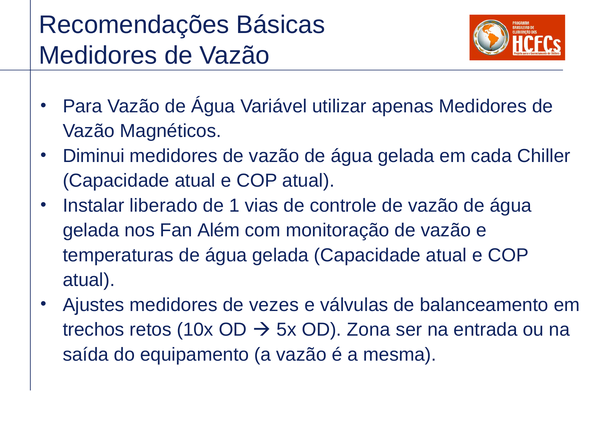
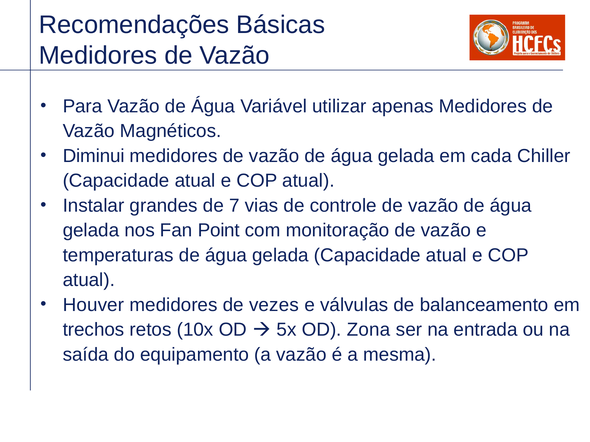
liberado: liberado -> grandes
1: 1 -> 7
Além: Além -> Point
Ajustes: Ajustes -> Houver
